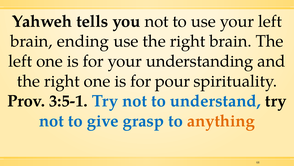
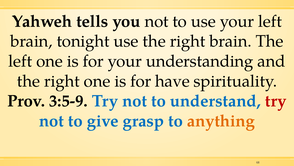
ending: ending -> tonight
pour: pour -> have
3:5-1: 3:5-1 -> 3:5-9
try at (276, 101) colour: black -> red
